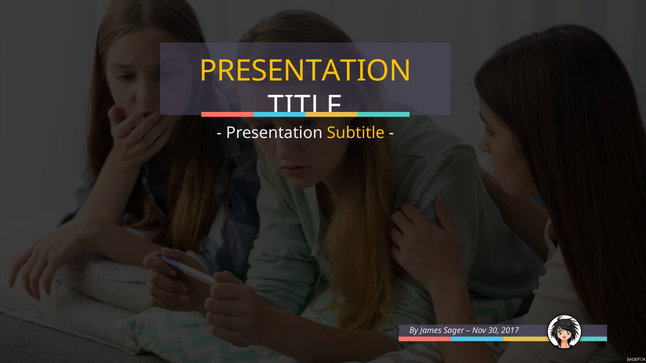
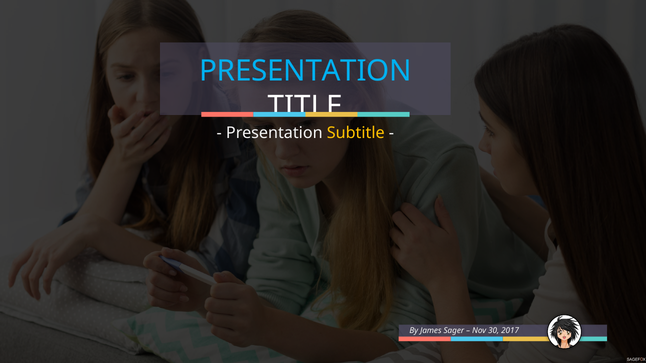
PRESENTATION at (305, 71) colour: yellow -> light blue
